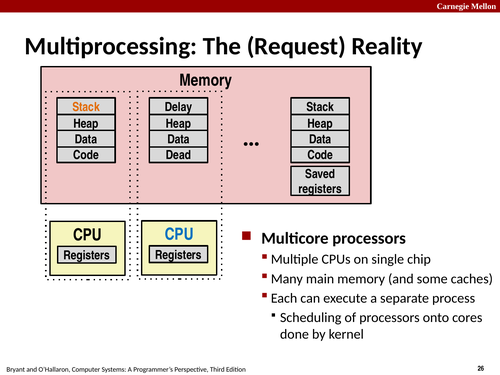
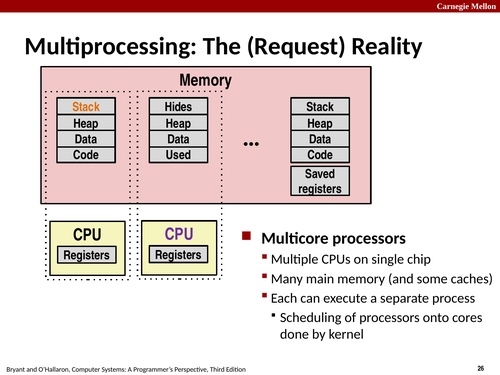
Delay: Delay -> Hides
Dead: Dead -> Used
CPU at (179, 234) colour: blue -> purple
